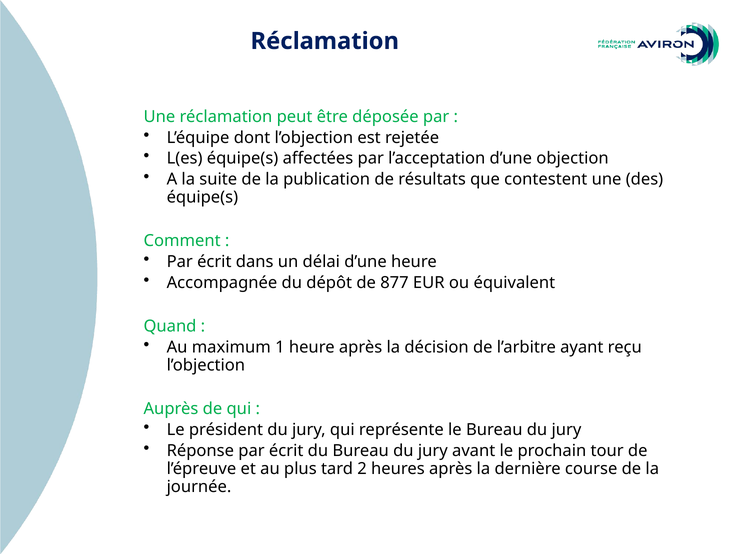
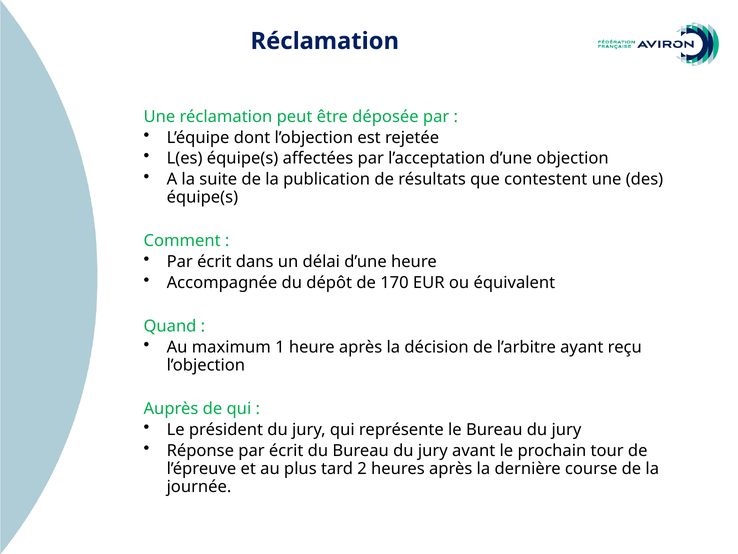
877: 877 -> 170
